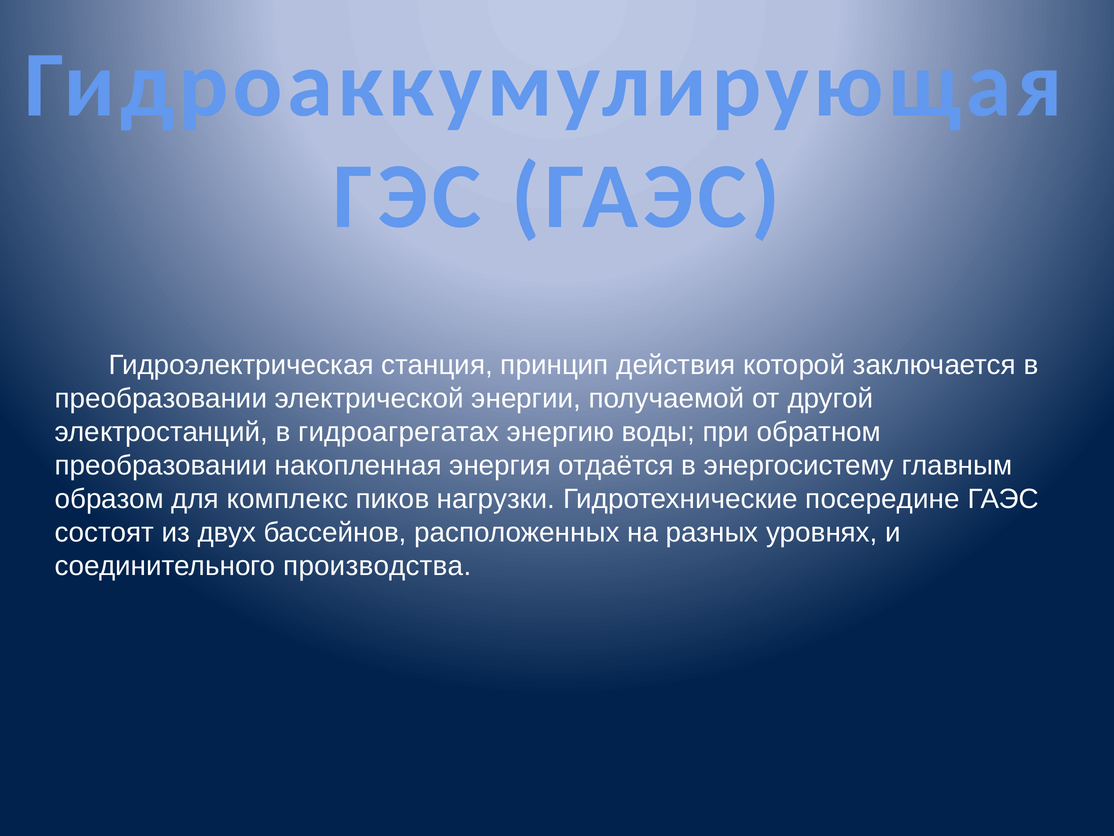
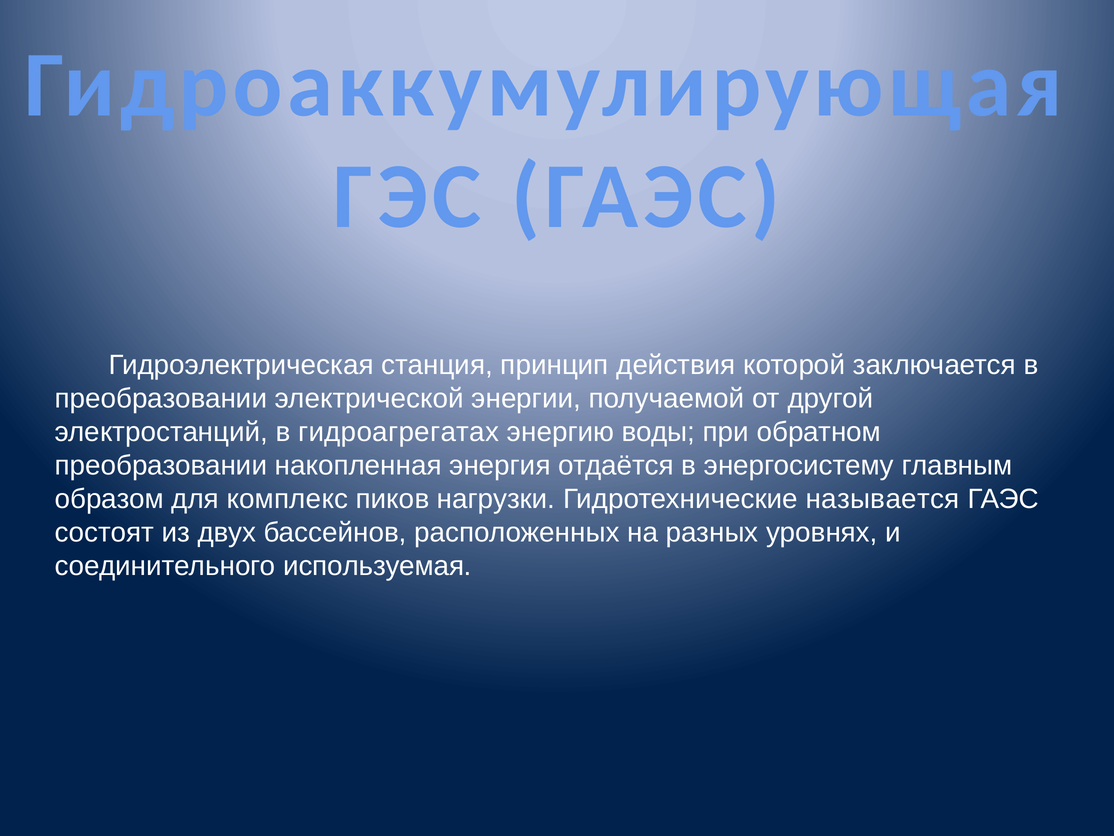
посередине: посередине -> называется
производства: производства -> используемая
